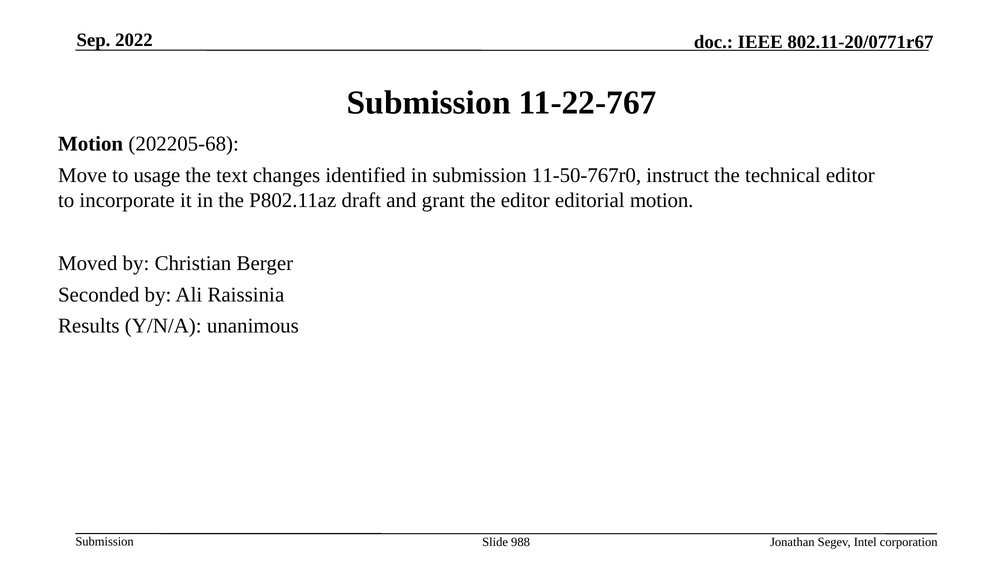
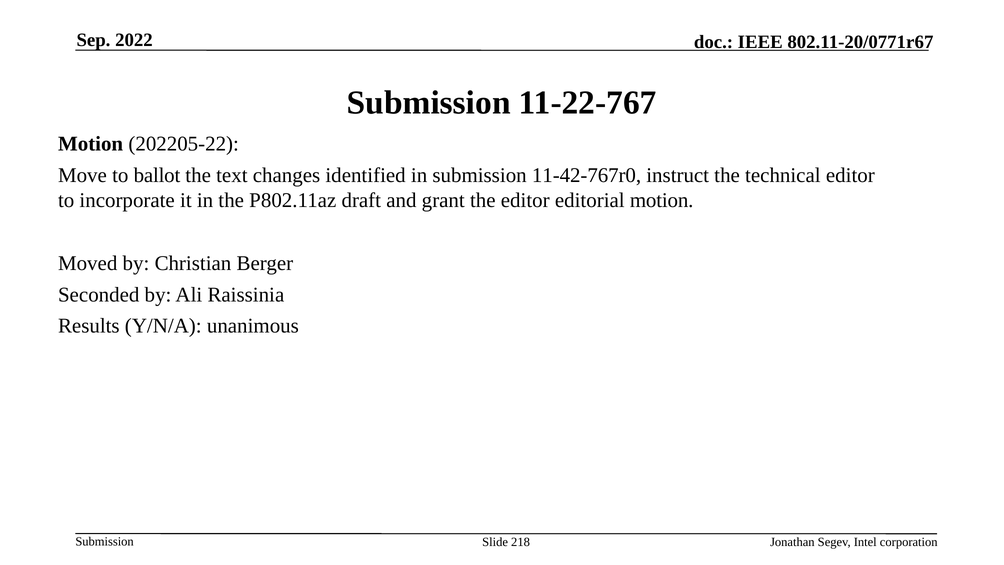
202205-68: 202205-68 -> 202205-22
usage: usage -> ballot
11-50-767r0: 11-50-767r0 -> 11-42-767r0
988: 988 -> 218
